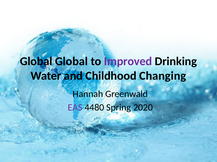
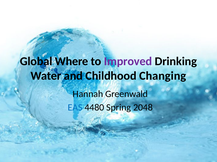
Global Global: Global -> Where
EAS colour: purple -> blue
2020: 2020 -> 2048
